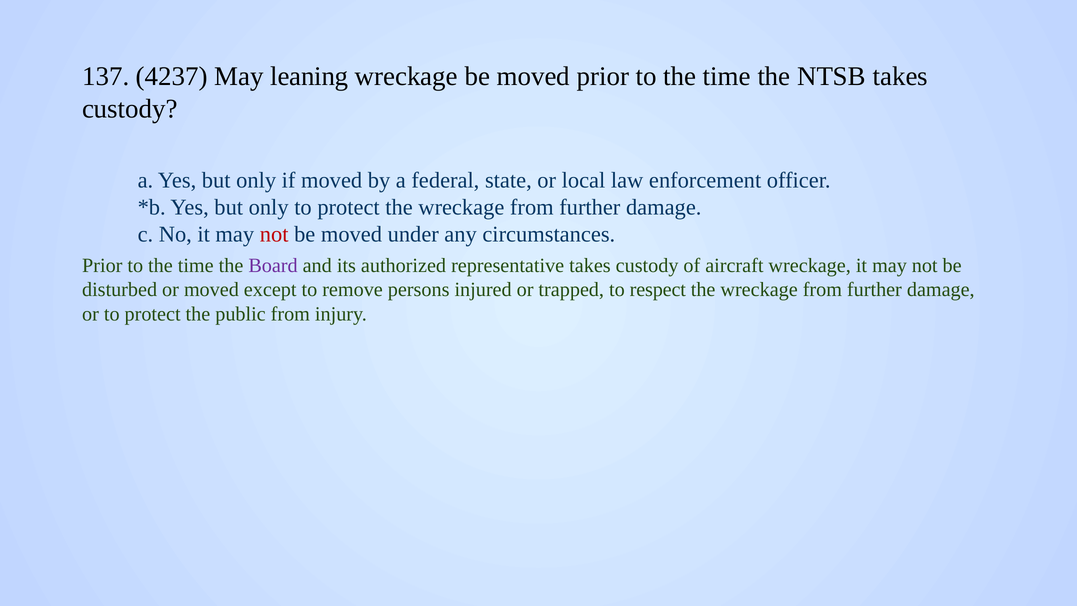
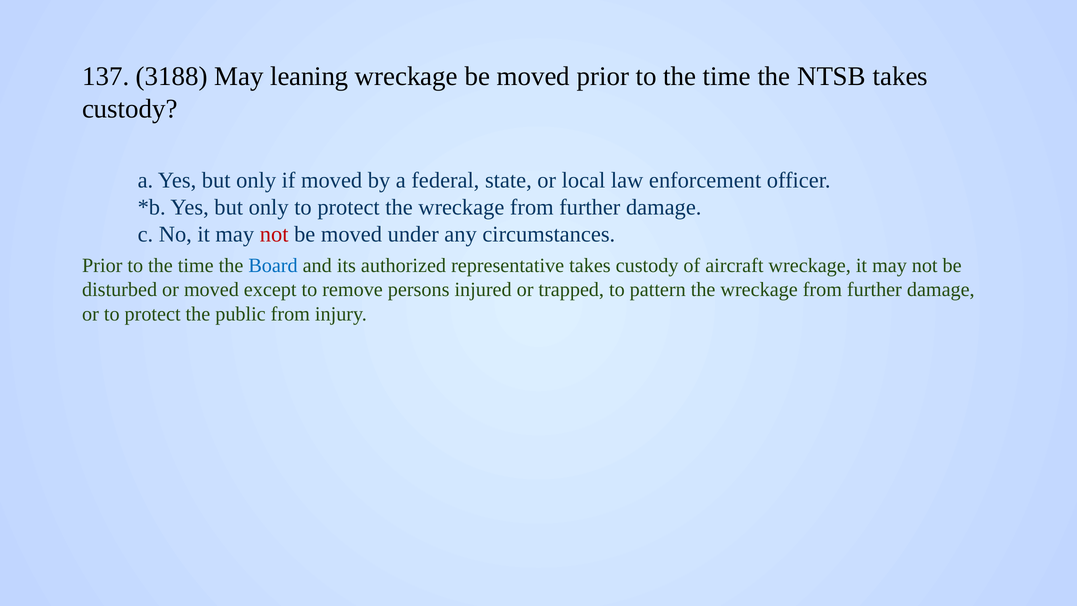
4237: 4237 -> 3188
Board colour: purple -> blue
respect: respect -> pattern
